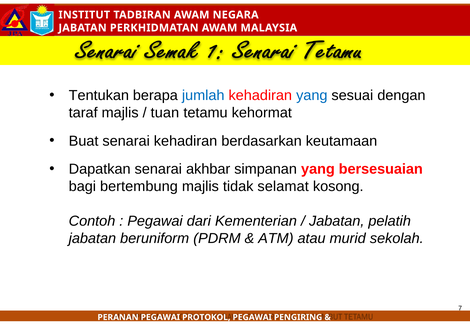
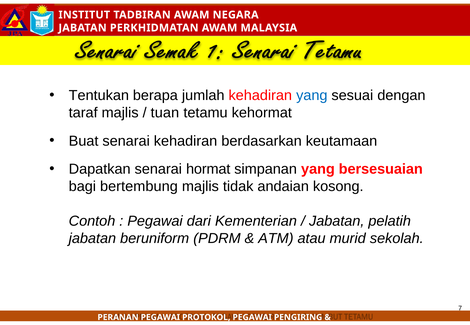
jumlah colour: blue -> black
akhbar: akhbar -> hormat
selamat: selamat -> andaian
